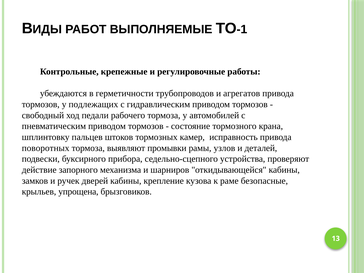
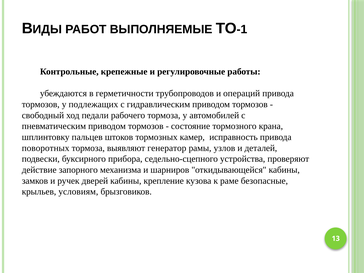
агрегатов: агрегатов -> операций
промывки: промывки -> генератор
упрощена: упрощена -> условиям
